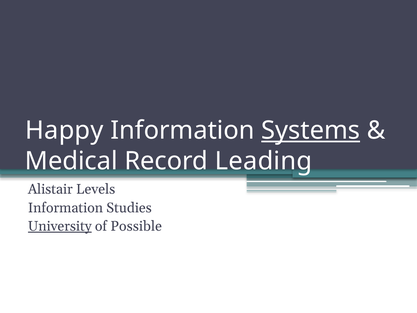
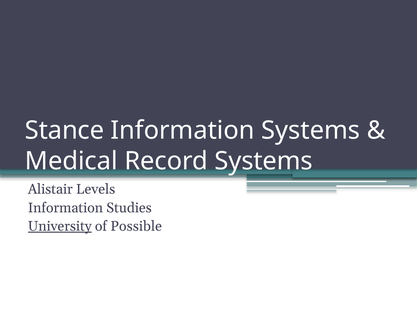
Happy: Happy -> Stance
Systems at (311, 130) underline: present -> none
Record Leading: Leading -> Systems
